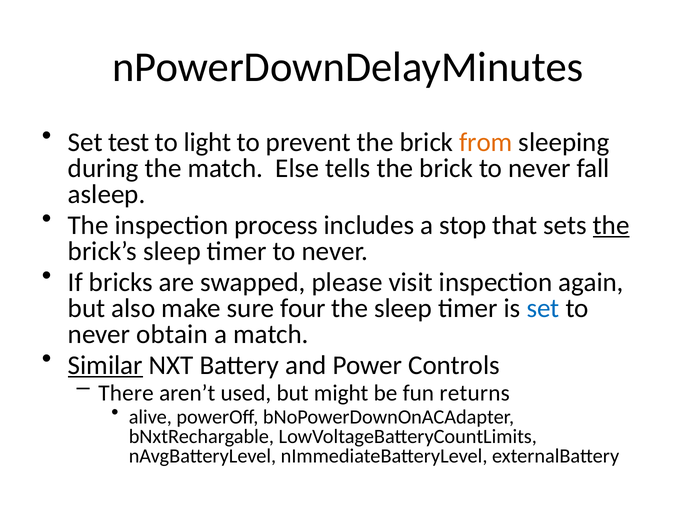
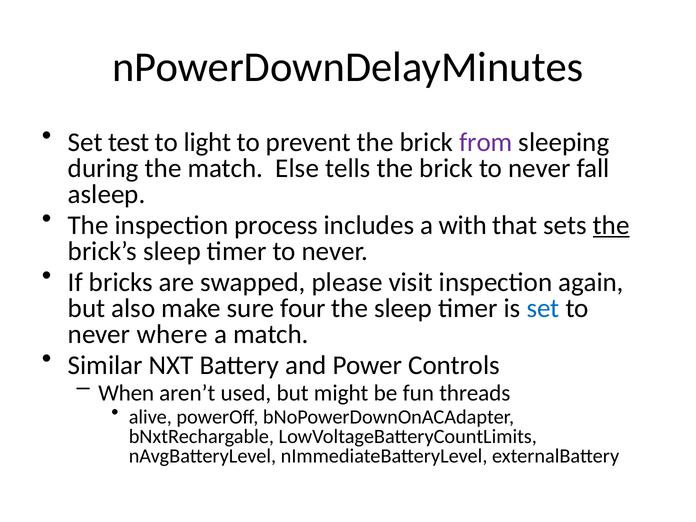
from colour: orange -> purple
stop: stop -> with
obtain: obtain -> where
Similar underline: present -> none
There: There -> When
returns: returns -> threads
